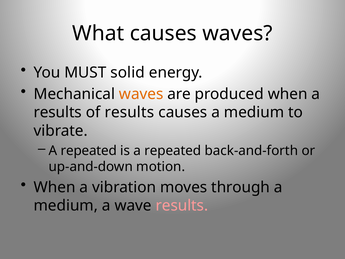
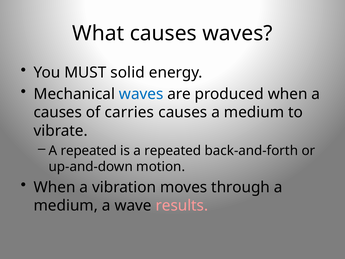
waves at (141, 94) colour: orange -> blue
results at (58, 112): results -> causes
of results: results -> carries
